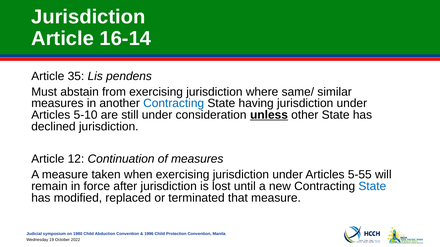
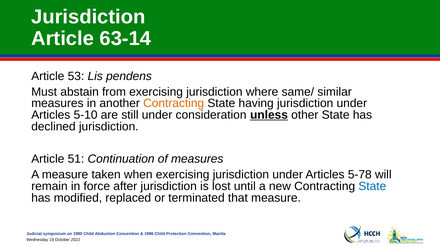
16-14: 16-14 -> 63-14
35: 35 -> 53
Contracting at (174, 104) colour: blue -> orange
12: 12 -> 51
5-55: 5-55 -> 5-78
